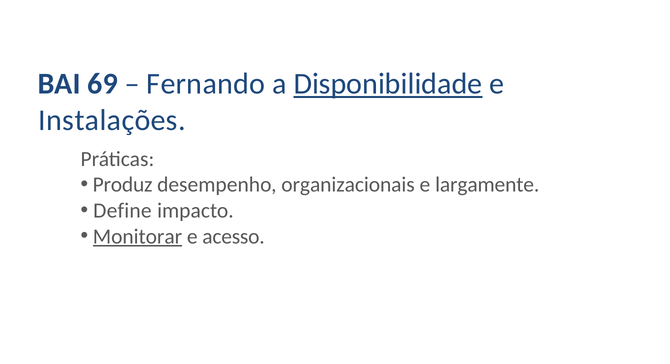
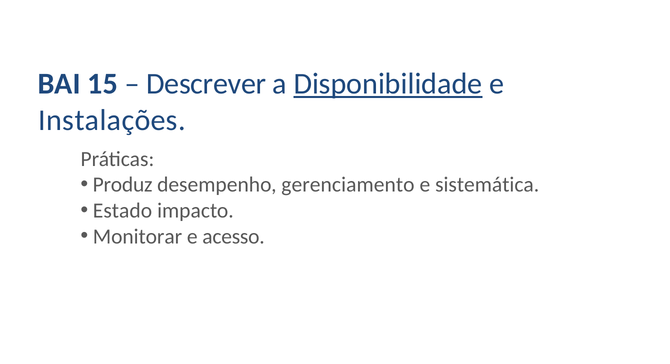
69: 69 -> 15
Fernando: Fernando -> Descrever
organizacionais: organizacionais -> gerenciamento
largamente: largamente -> sistemática
Define: Define -> Estado
Monitorar underline: present -> none
